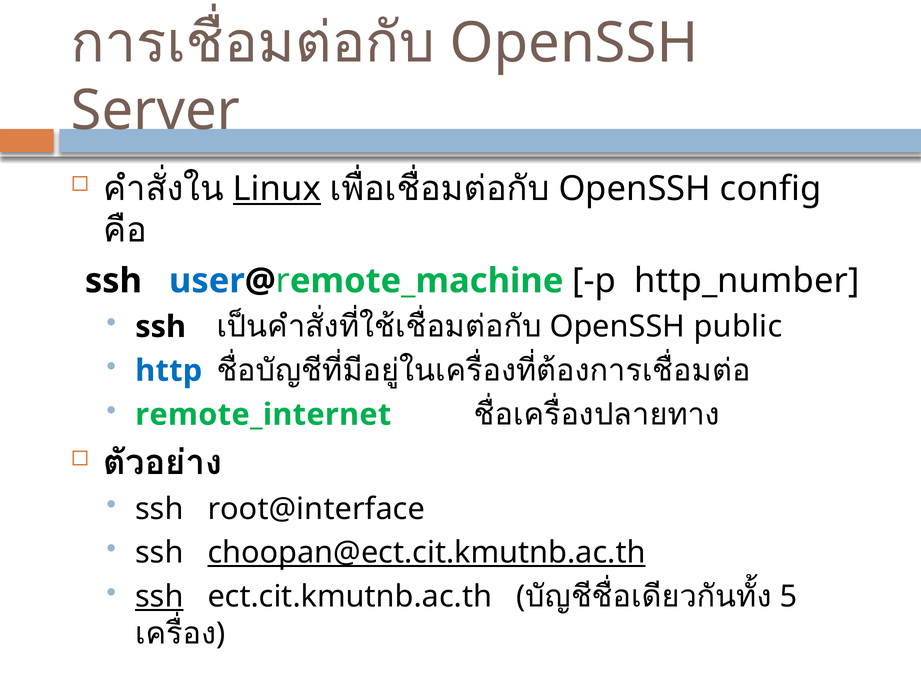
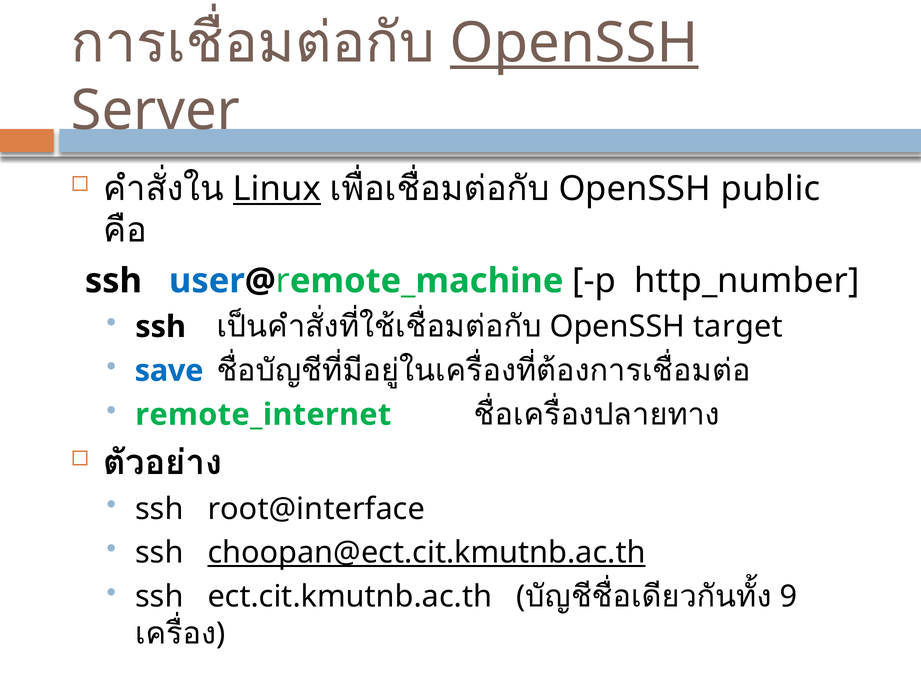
OpenSSH at (574, 43) underline: none -> present
config: config -> public
public: public -> target
http: http -> save
ssh at (159, 597) underline: present -> none
5: 5 -> 9
